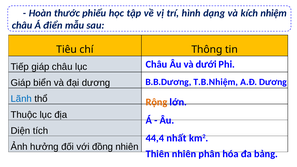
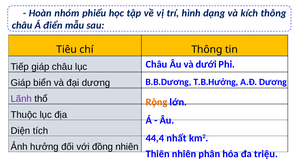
thước: thước -> nhóm
kích nhiệm: nhiệm -> thông
T.B.Nhiệm: T.B.Nhiệm -> T.B.Hưởng
Lãnh colour: blue -> purple
bảng: bảng -> triệu
